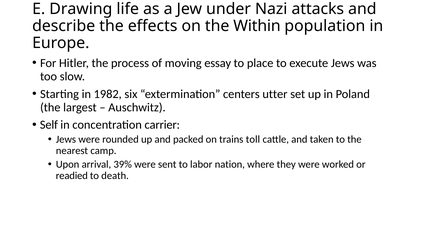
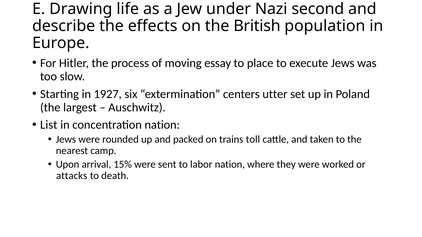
attacks: attacks -> second
Within: Within -> British
1982: 1982 -> 1927
Self: Self -> List
concentration carrier: carrier -> nation
39%: 39% -> 15%
readied: readied -> attacks
